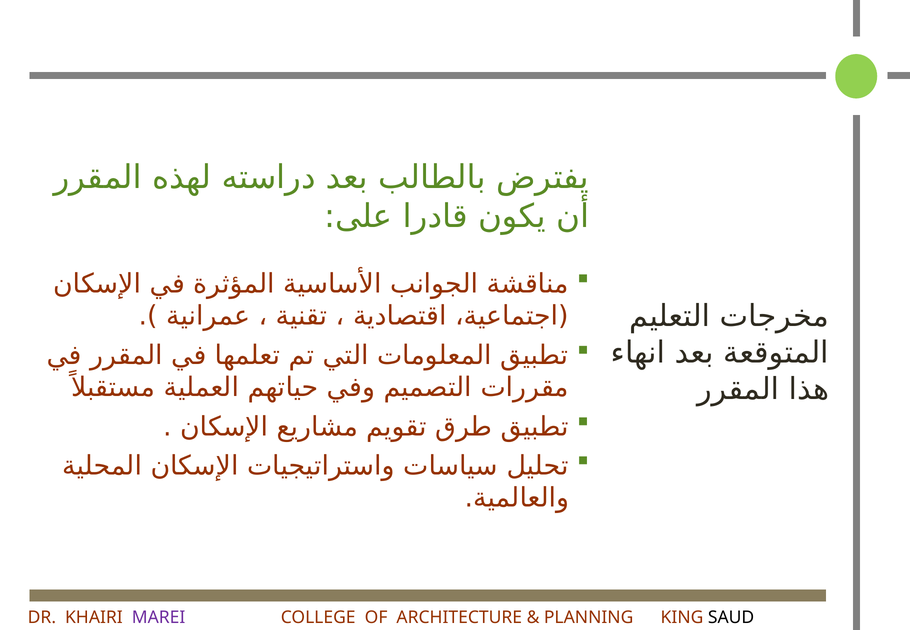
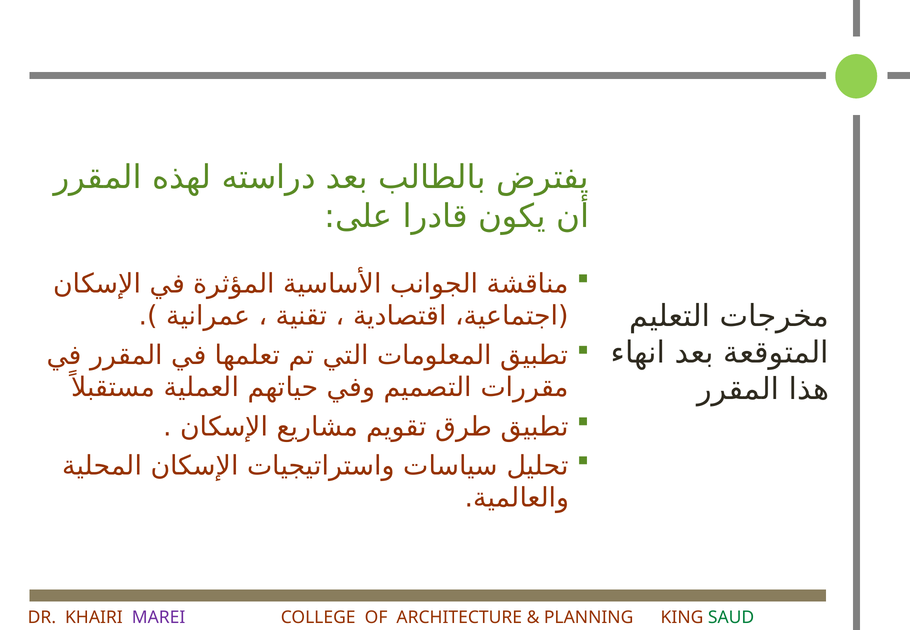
SAUD colour: black -> green
